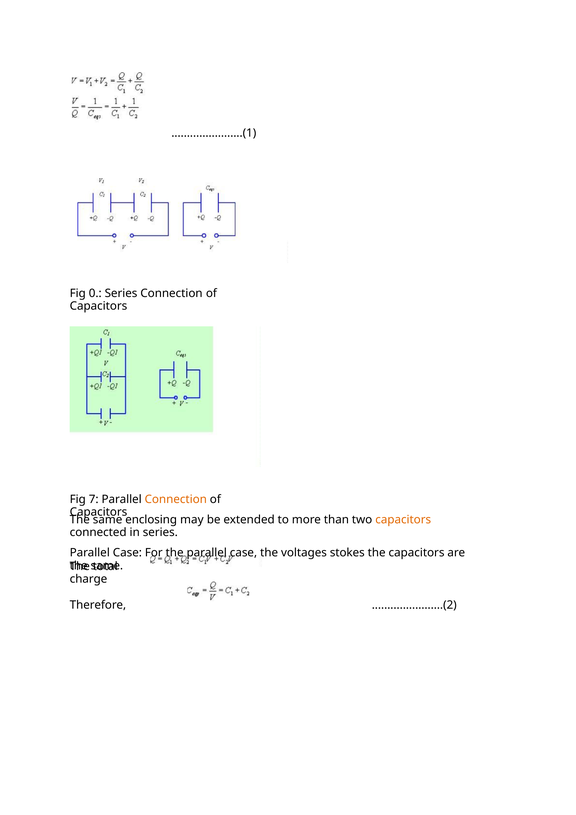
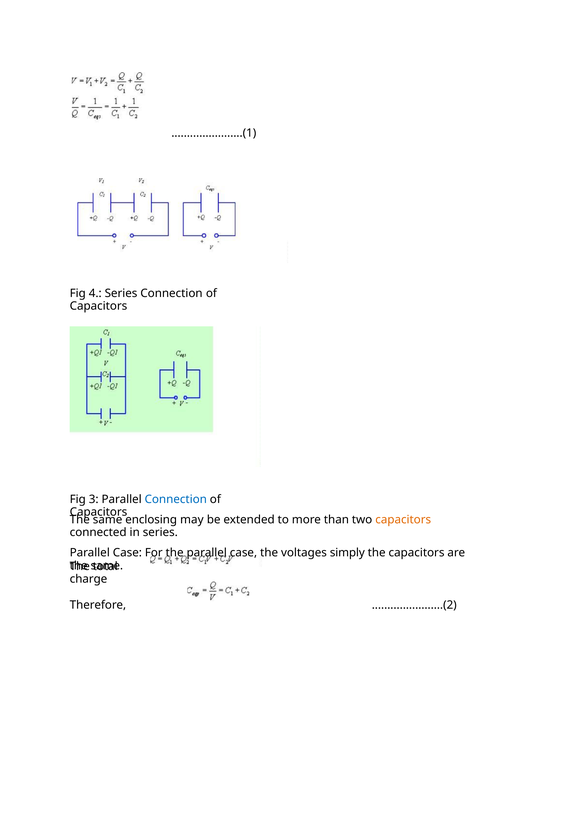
0: 0 -> 4
7: 7 -> 3
Connection at (176, 499) colour: orange -> blue
stokes: stokes -> simply
